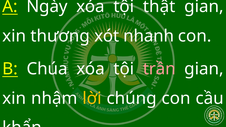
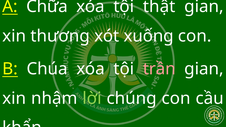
Ngày: Ngày -> Chữa
nhanh: nhanh -> xuống
lời colour: yellow -> light green
